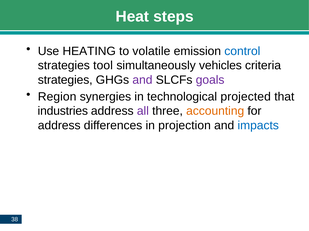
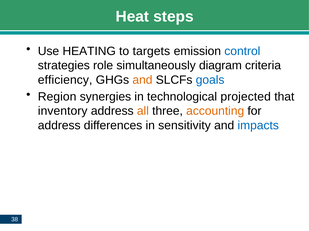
volatile: volatile -> targets
tool: tool -> role
vehicles: vehicles -> diagram
strategies at (65, 80): strategies -> efficiency
and at (142, 80) colour: purple -> orange
goals colour: purple -> blue
industries: industries -> inventory
all colour: purple -> orange
projection: projection -> sensitivity
